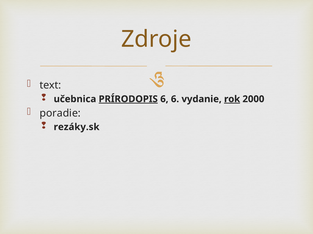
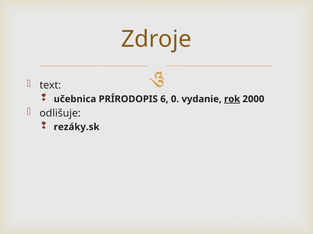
PRÍRODOPIS underline: present -> none
6 6: 6 -> 0
poradie: poradie -> odlišuje
